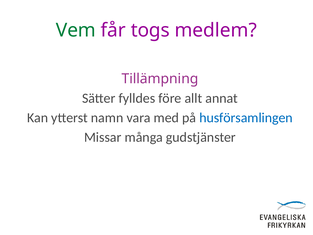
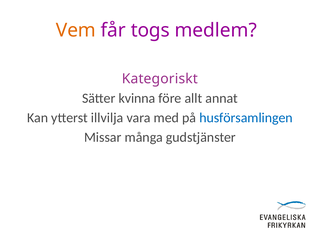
Vem colour: green -> orange
Tillämpning: Tillämpning -> Kategoriskt
fylldes: fylldes -> kvinna
namn: namn -> illvilja
